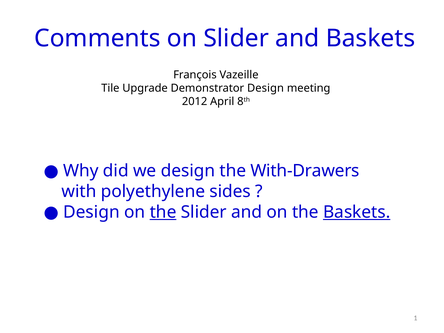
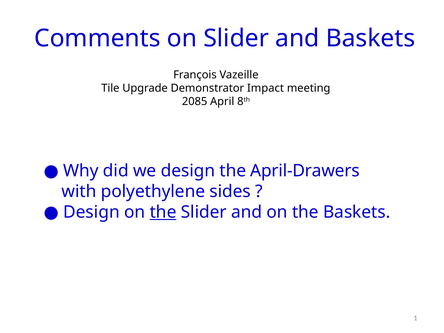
Demonstrator Design: Design -> Impact
2012: 2012 -> 2085
With-Drawers: With-Drawers -> April-Drawers
Baskets at (357, 212) underline: present -> none
